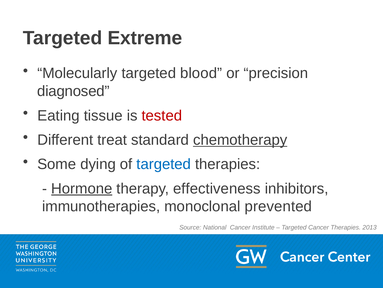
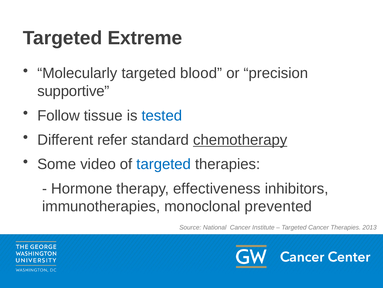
diagnosed: diagnosed -> supportive
Eating: Eating -> Follow
tested colour: red -> blue
treat: treat -> refer
dying: dying -> video
Hormone underline: present -> none
